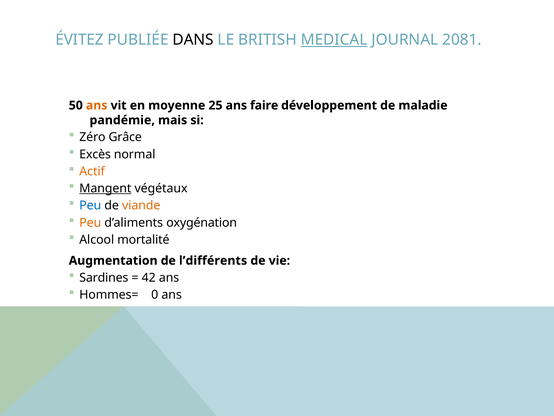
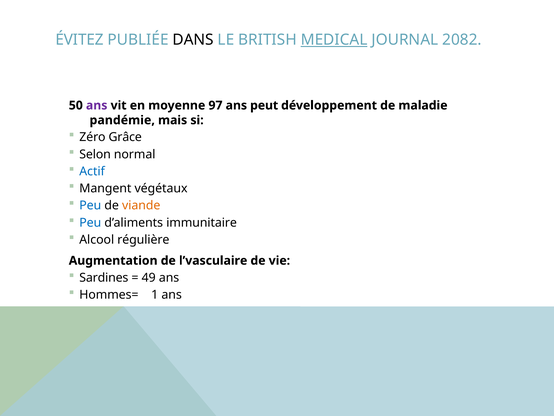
2081: 2081 -> 2082
ans at (97, 105) colour: orange -> purple
25: 25 -> 97
faire: faire -> peut
Excès: Excès -> Selon
Actif colour: orange -> blue
Mangent underline: present -> none
Peu at (90, 222) colour: orange -> blue
oxygénation: oxygénation -> immunitaire
mortalité: mortalité -> régulière
l’différents: l’différents -> l’vasculaire
42: 42 -> 49
0: 0 -> 1
